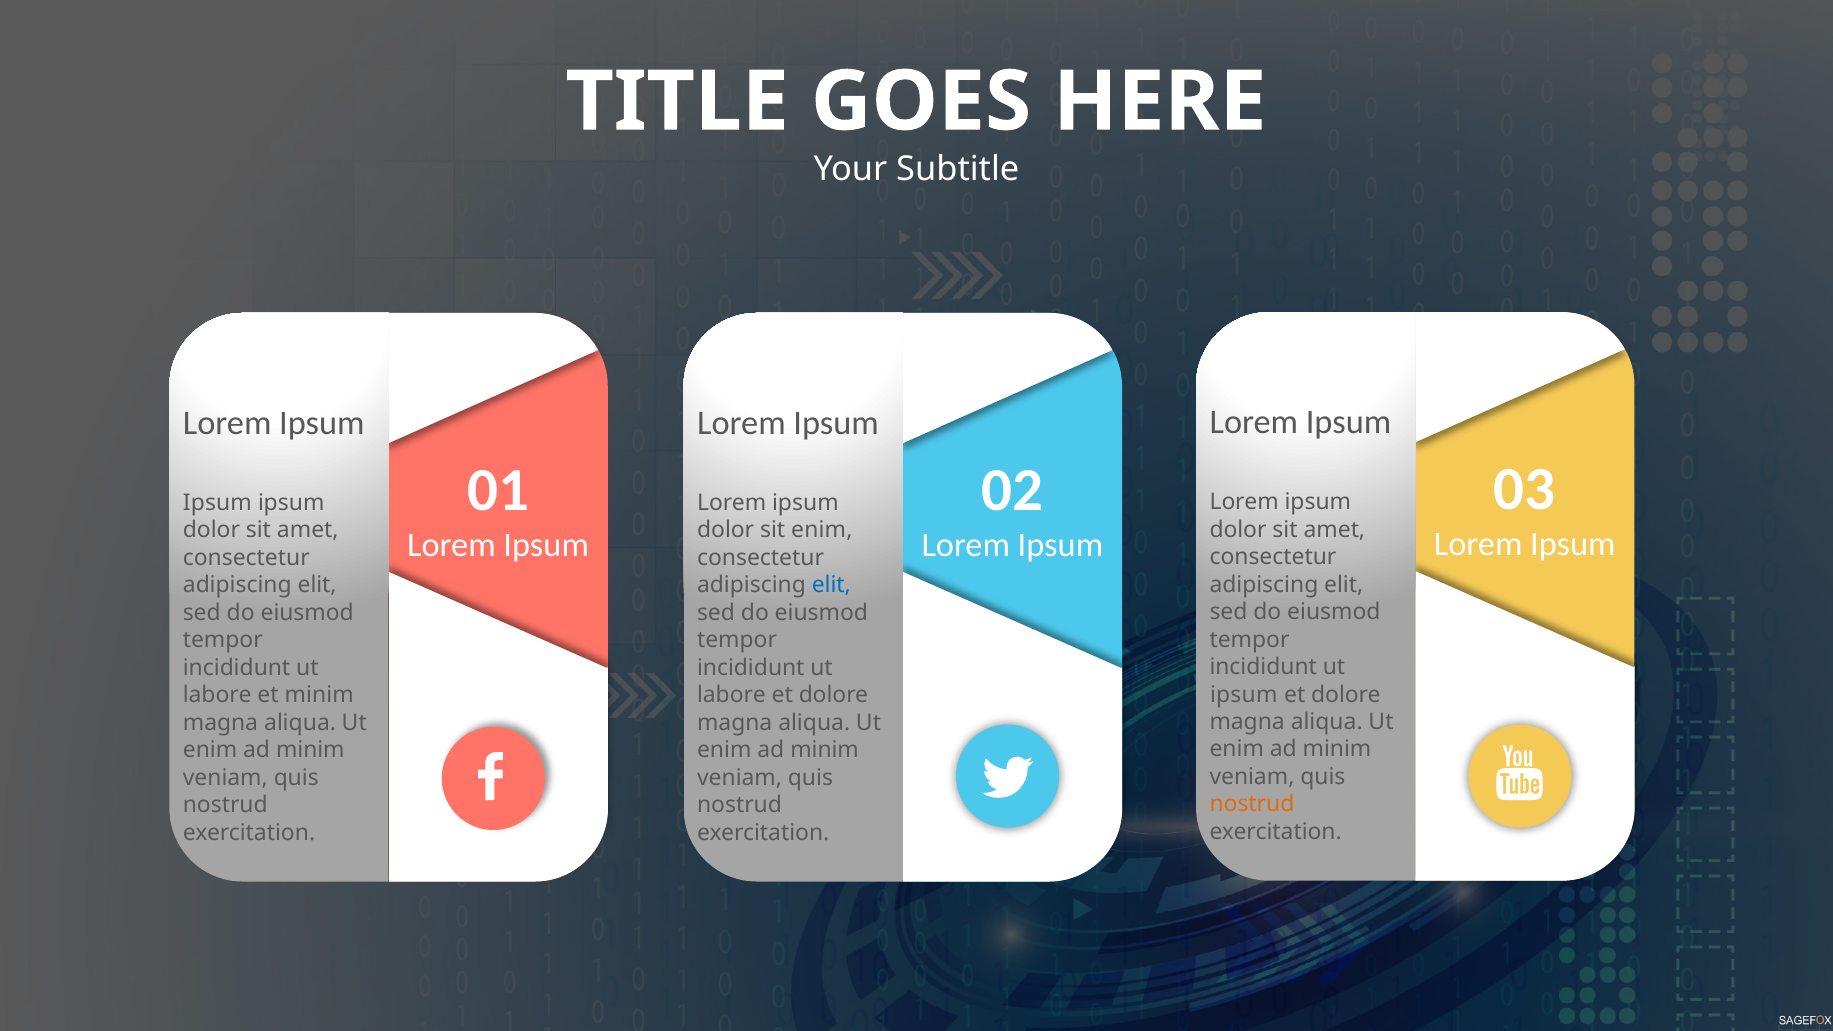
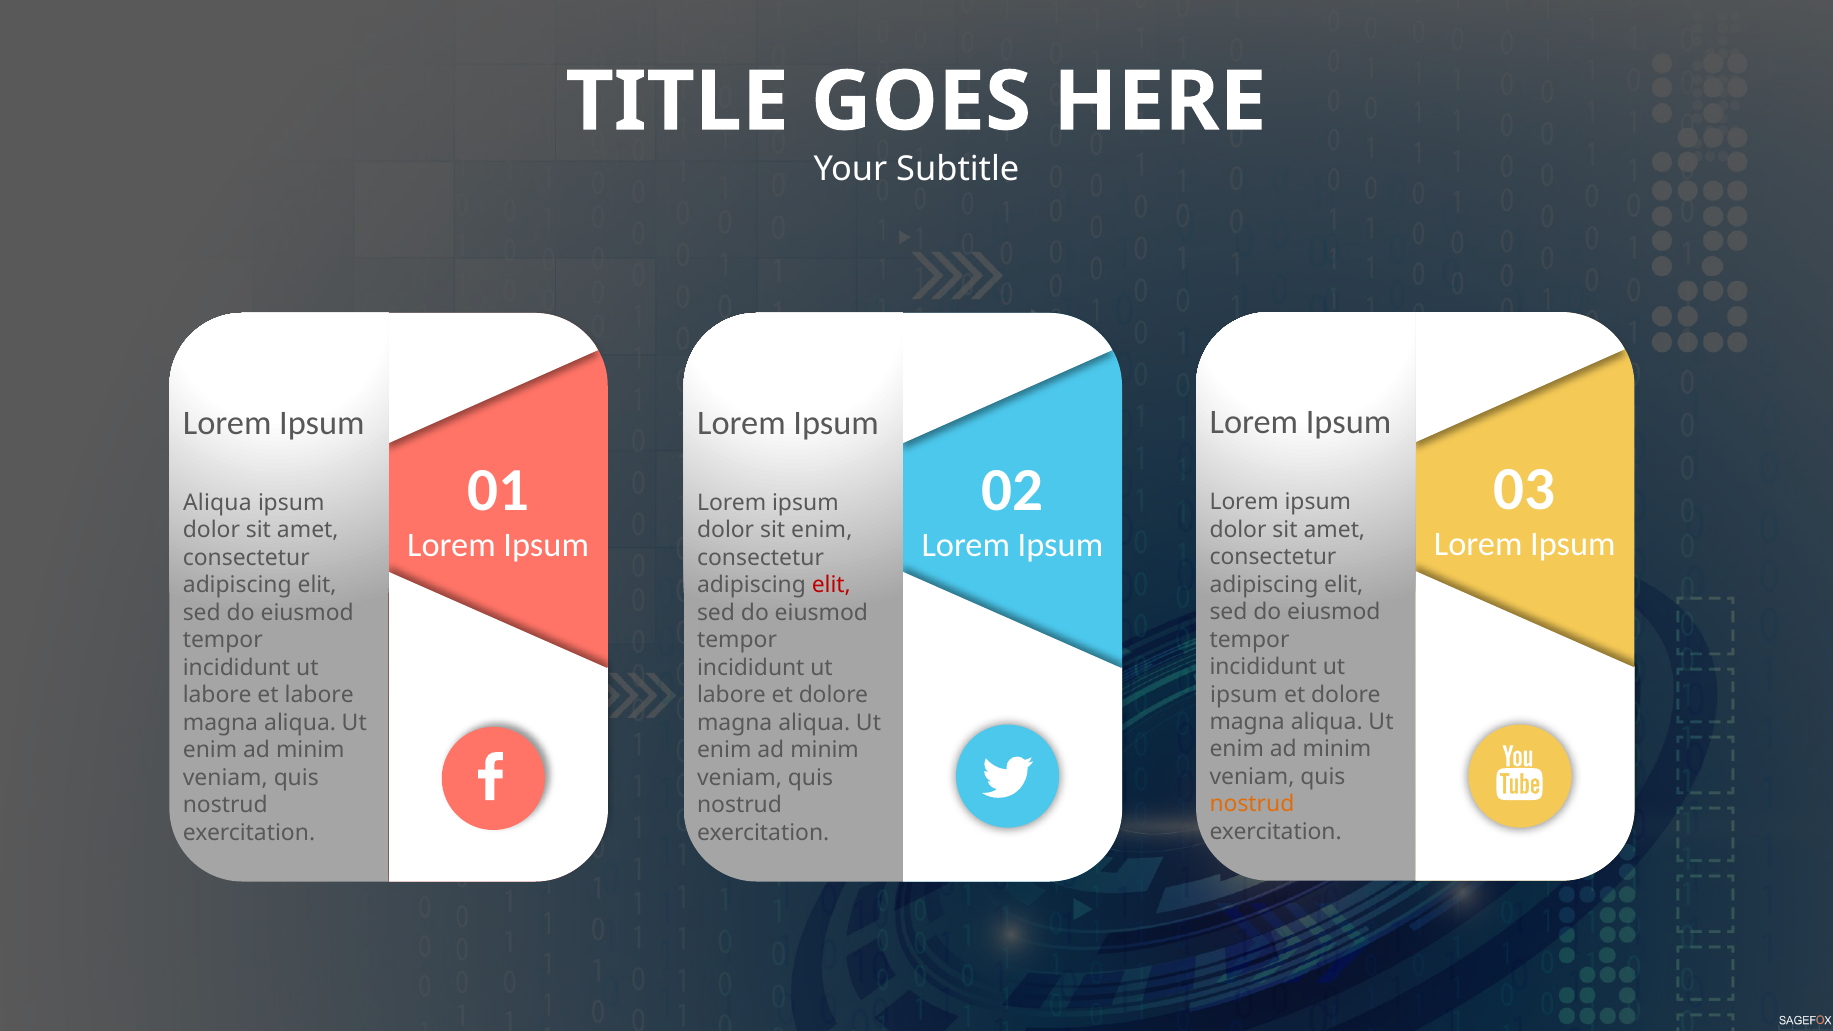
Ipsum at (217, 503): Ipsum -> Aliqua
elit at (831, 585) colour: blue -> red
et minim: minim -> labore
